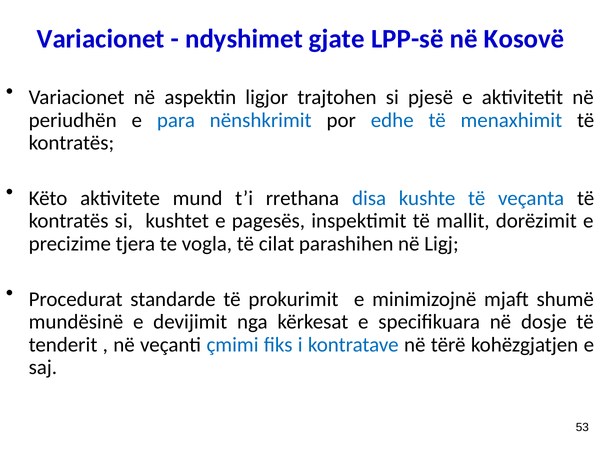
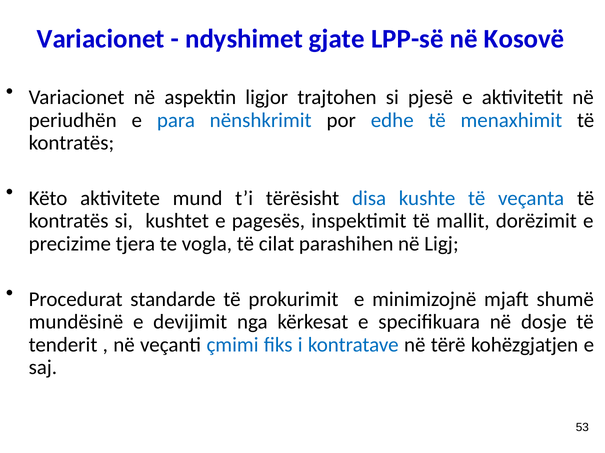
rrethana: rrethana -> tërësisht
